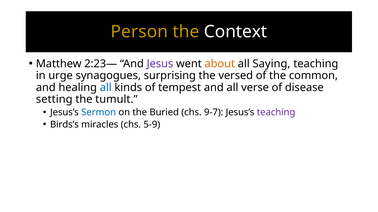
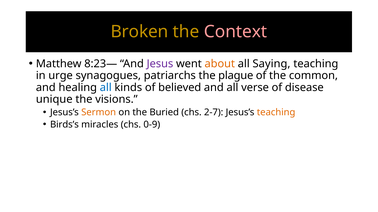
Person: Person -> Broken
Context colour: white -> pink
2:23—: 2:23— -> 8:23—
surprising: surprising -> patriarchs
versed: versed -> plague
tempest: tempest -> believed
setting: setting -> unique
tumult: tumult -> visions
Sermon colour: blue -> orange
9-7: 9-7 -> 2-7
teaching at (276, 113) colour: purple -> orange
5-9: 5-9 -> 0-9
